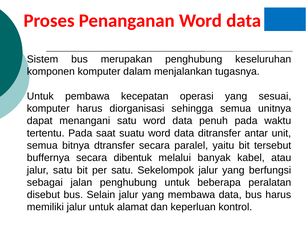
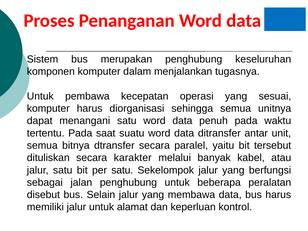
buffernya: buffernya -> dituliskan
dibentuk: dibentuk -> karakter
